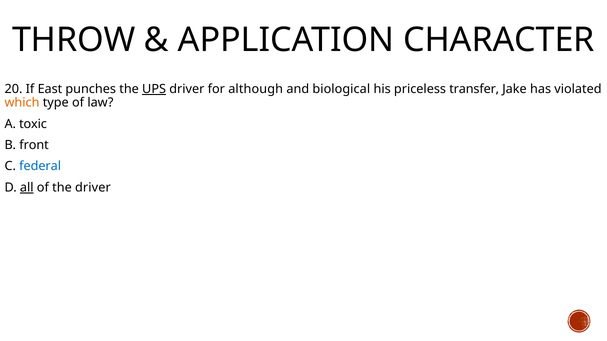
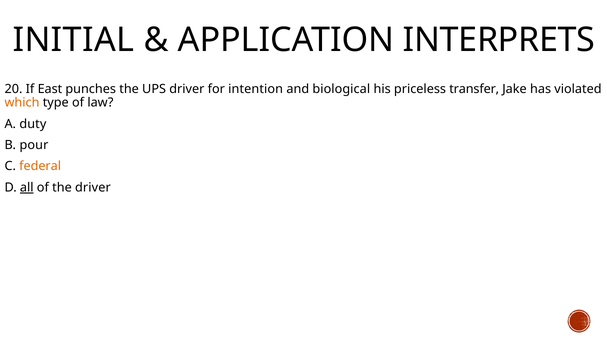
THROW: THROW -> INITIAL
CHARACTER: CHARACTER -> INTERPRETS
UPS underline: present -> none
although: although -> intention
toxic: toxic -> duty
front: front -> pour
federal colour: blue -> orange
